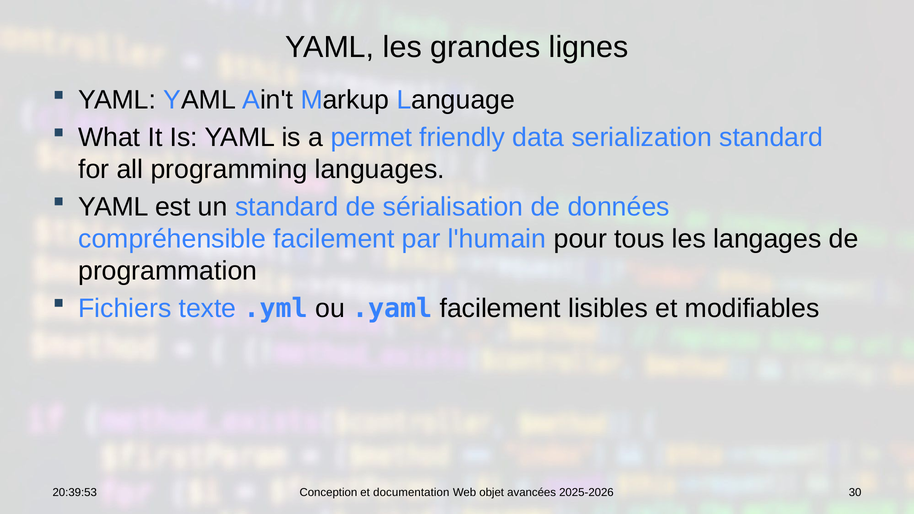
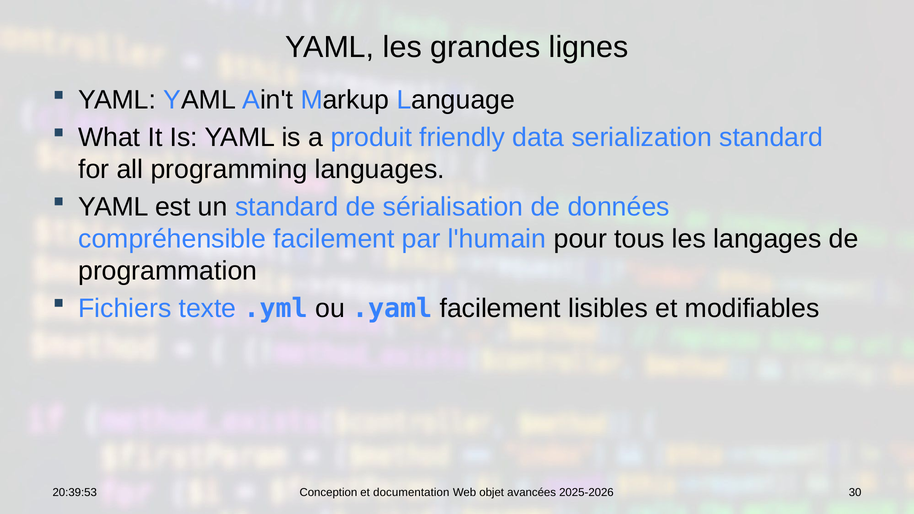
permet: permet -> produit
